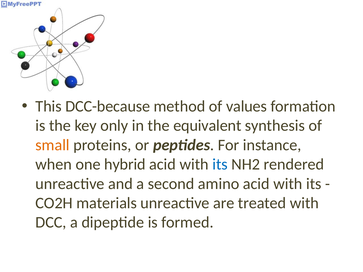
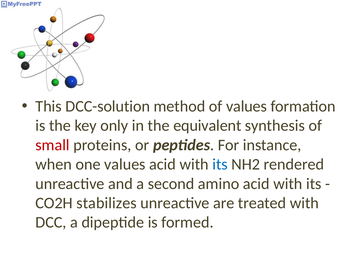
DCC-because: DCC-because -> DCC-solution
small colour: orange -> red
one hybrid: hybrid -> values
materials: materials -> stabilizes
